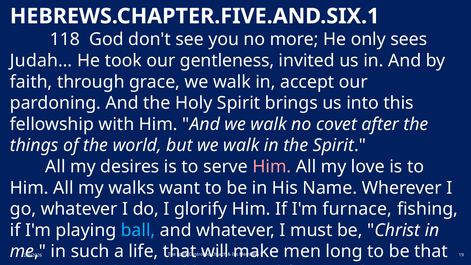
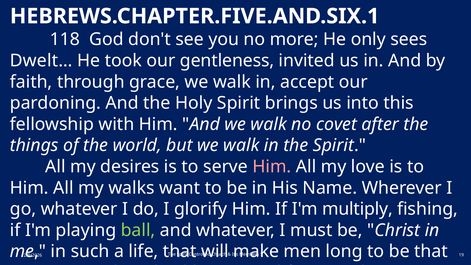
Judah…: Judah… -> Dwelt…
furnace: furnace -> multiply
ball colour: light blue -> light green
